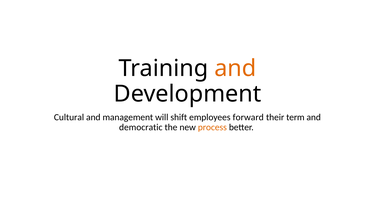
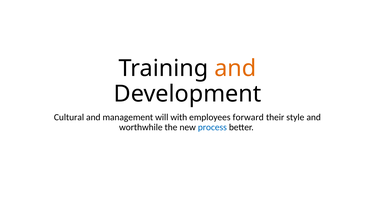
shift: shift -> with
term: term -> style
democratic: democratic -> worthwhile
process colour: orange -> blue
